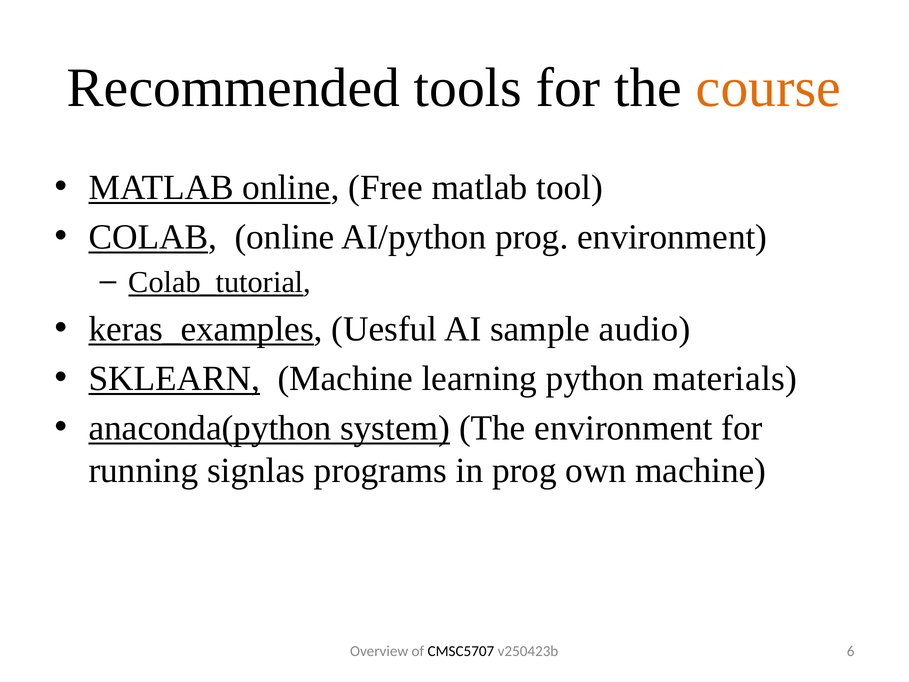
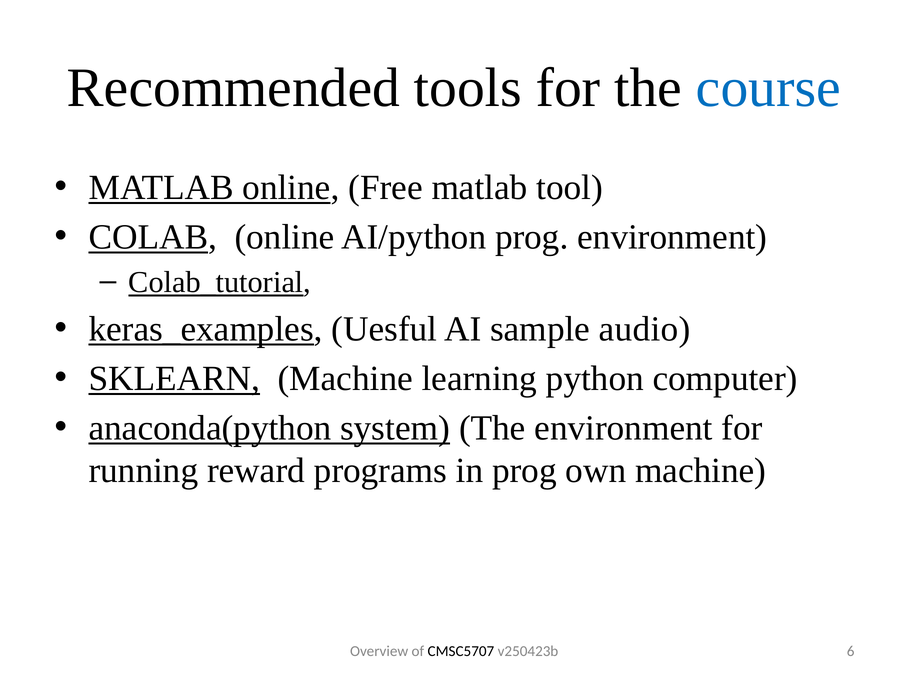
course colour: orange -> blue
materials: materials -> computer
signlas: signlas -> reward
